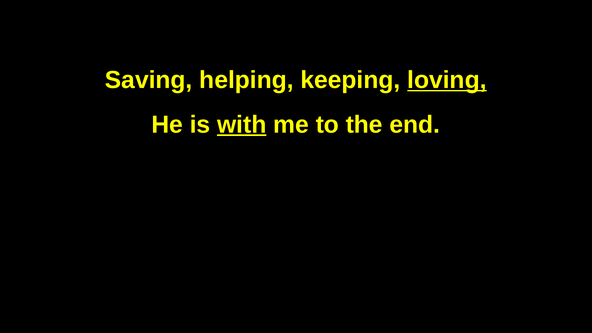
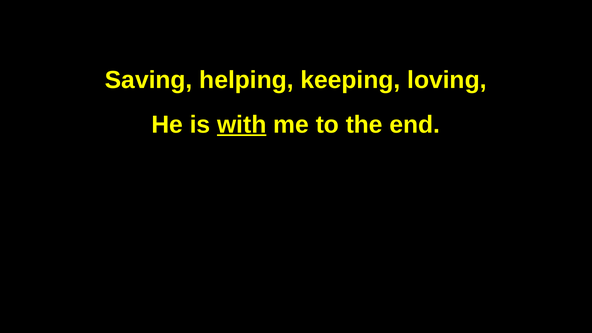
loving underline: present -> none
